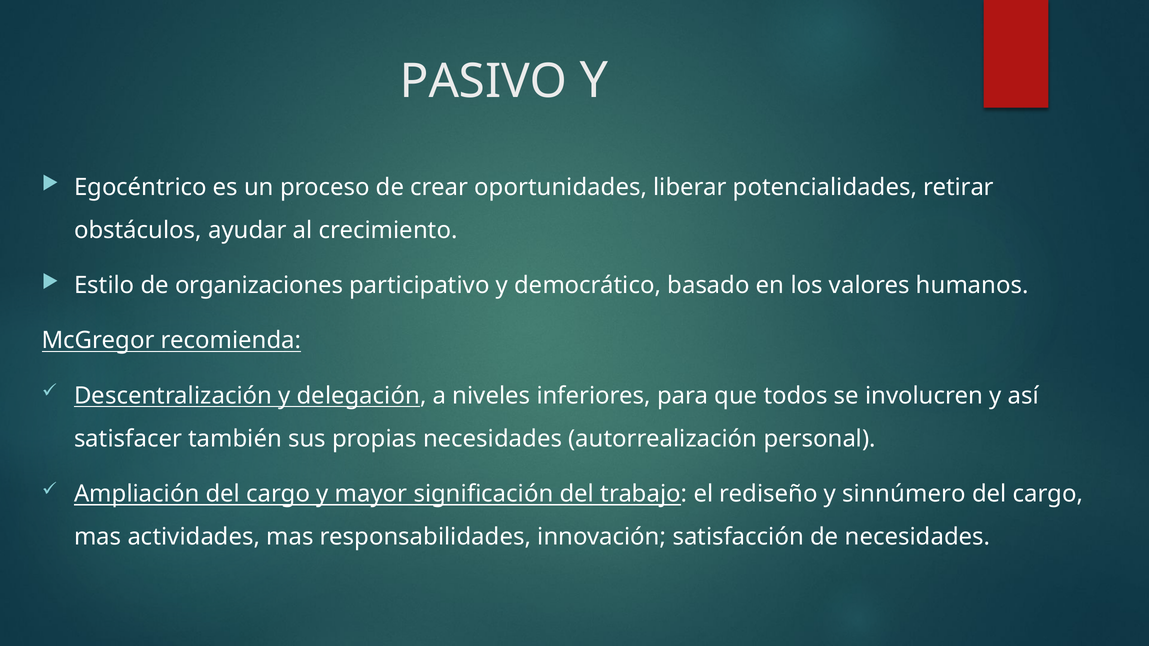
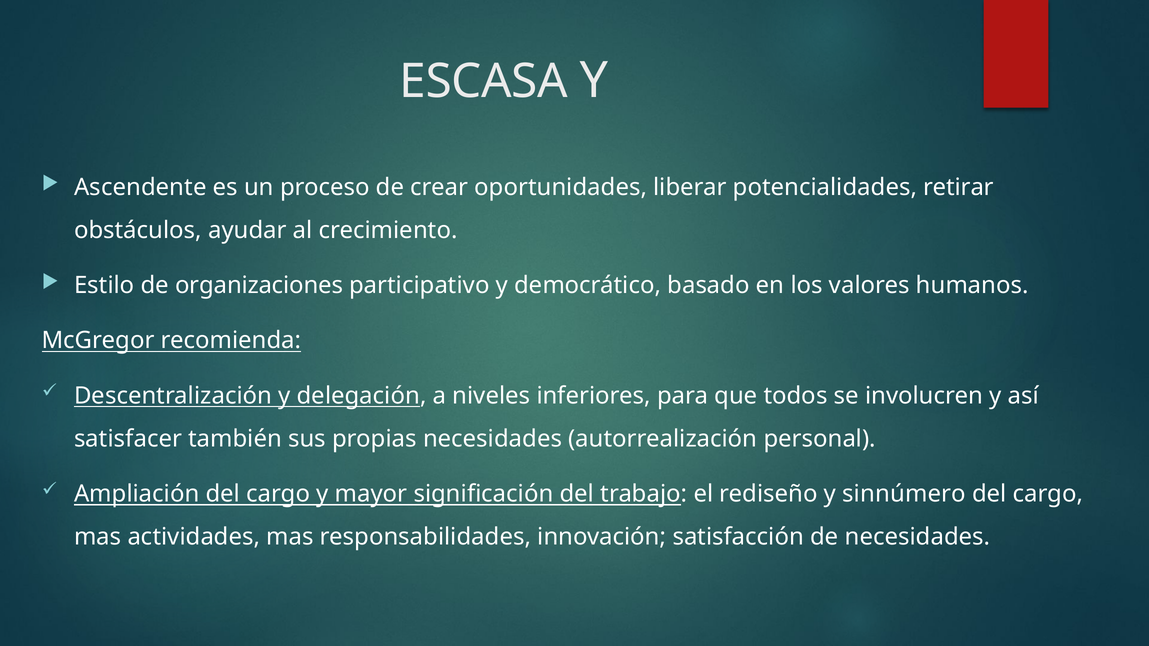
PASIVO: PASIVO -> ESCASA
Egocéntrico: Egocéntrico -> Ascendente
